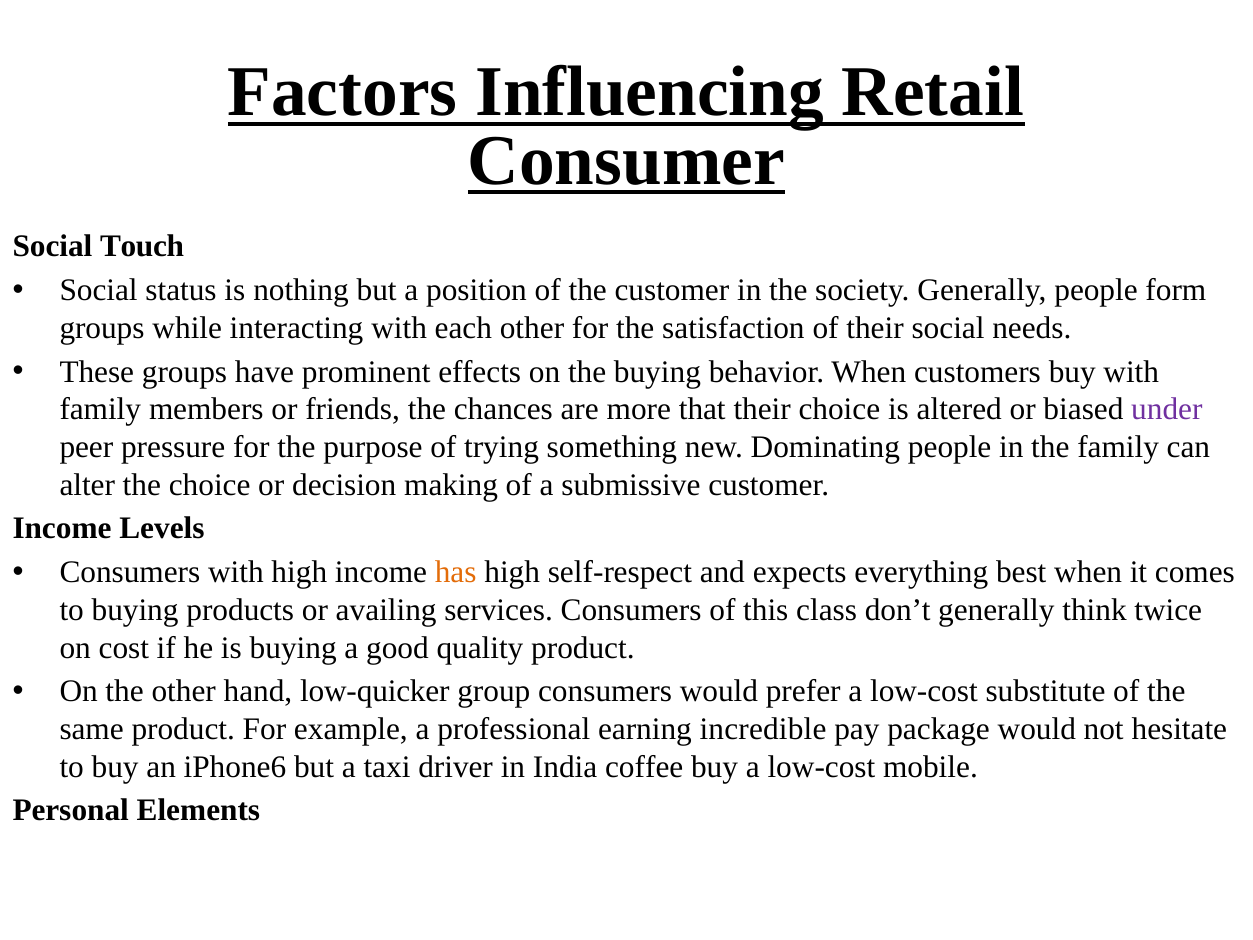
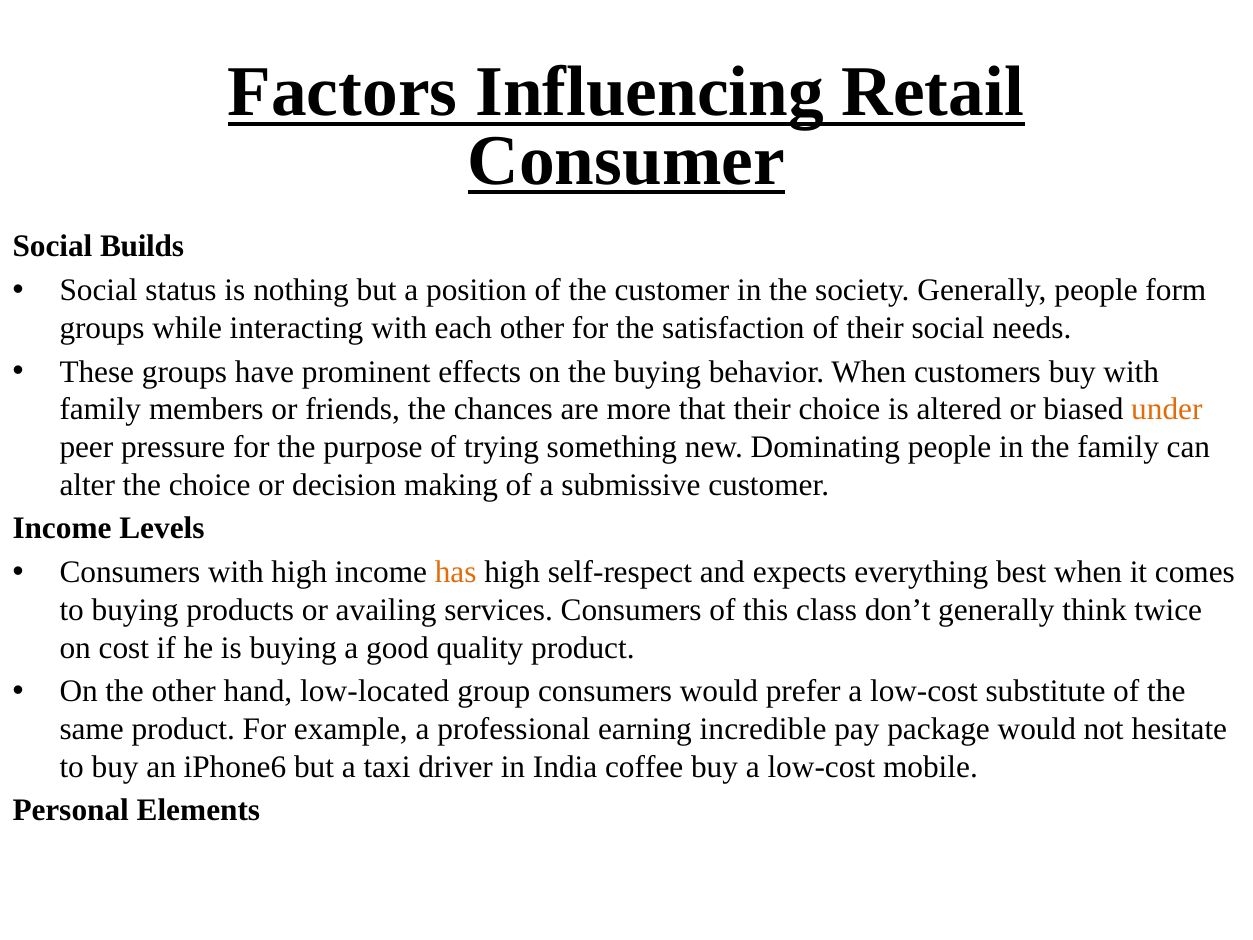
Touch: Touch -> Builds
under colour: purple -> orange
low-quicker: low-quicker -> low-located
